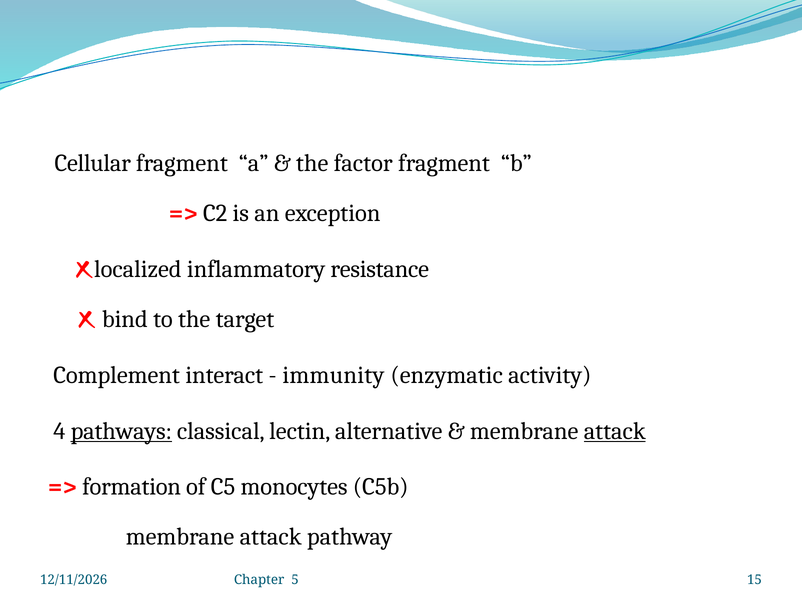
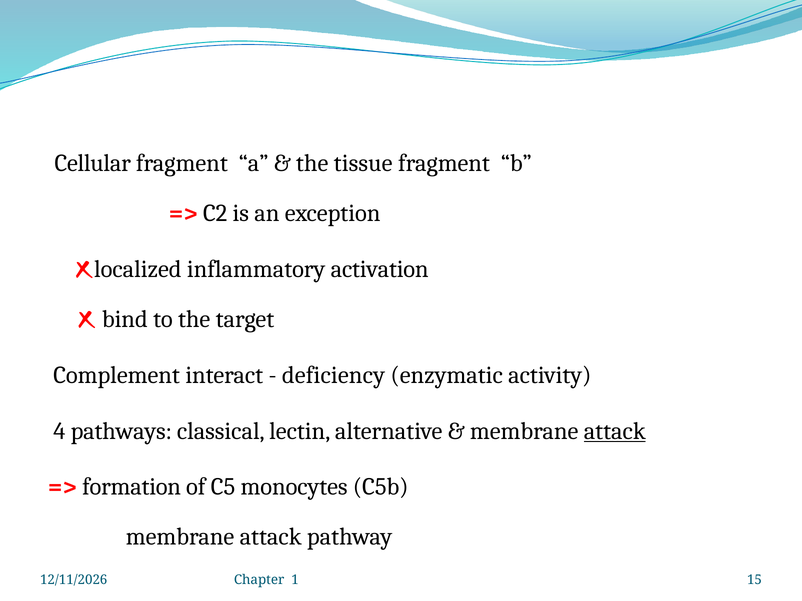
factor: factor -> tissue
resistance: resistance -> activation
immunity: immunity -> deficiency
pathways underline: present -> none
5: 5 -> 1
